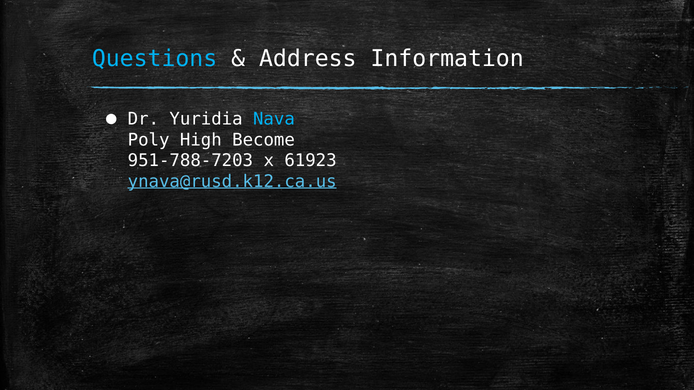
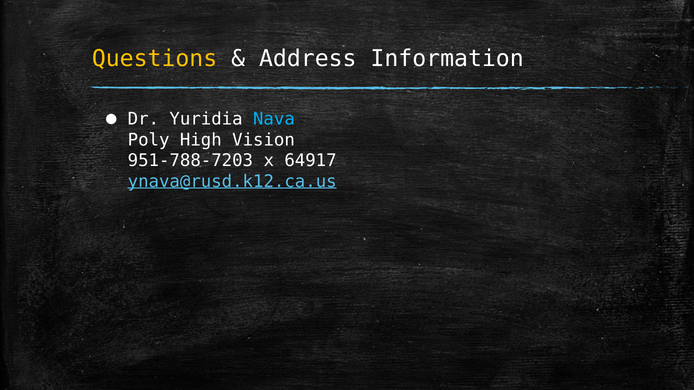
Questions colour: light blue -> yellow
Become: Become -> Vision
61923: 61923 -> 64917
